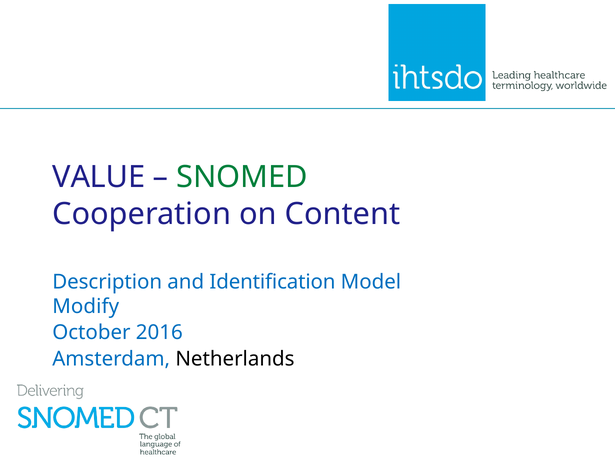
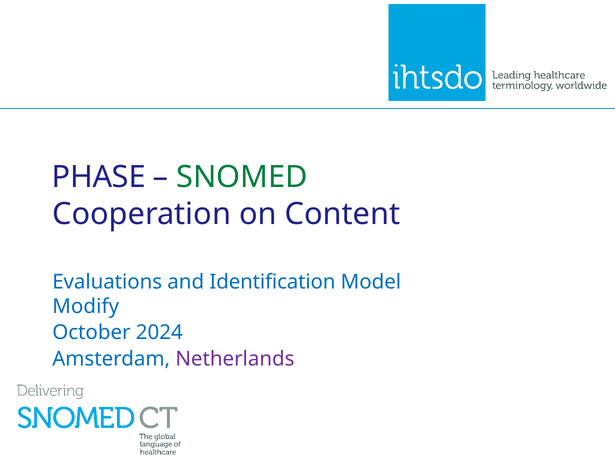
VALUE: VALUE -> PHASE
Description: Description -> Evaluations
2016: 2016 -> 2024
Netherlands colour: black -> purple
